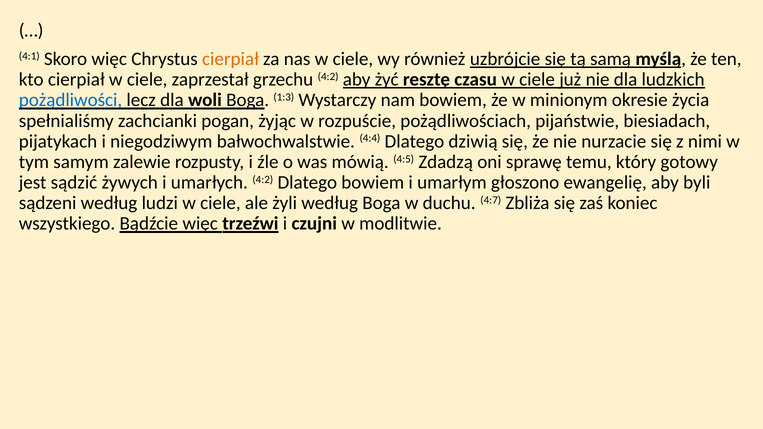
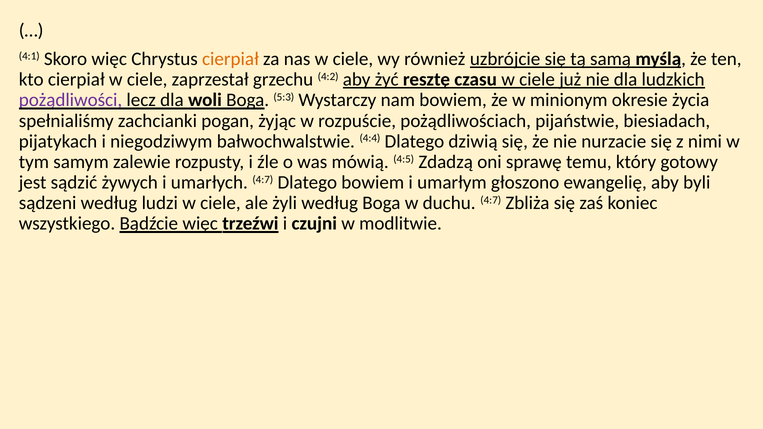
pożądliwości colour: blue -> purple
1:3: 1:3 -> 5:3
umarłych 4:2: 4:2 -> 4:7
